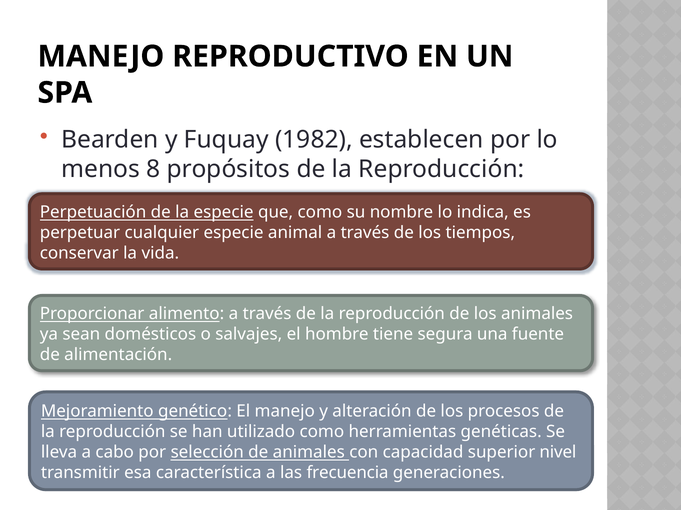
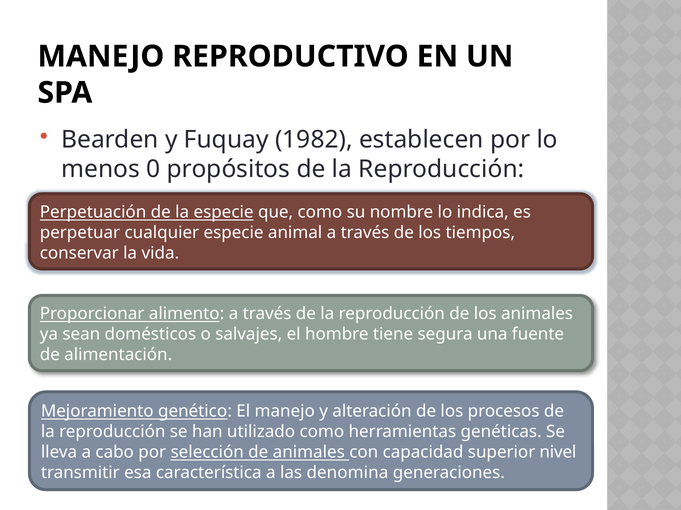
8: 8 -> 0
frecuencia: frecuencia -> denomina
